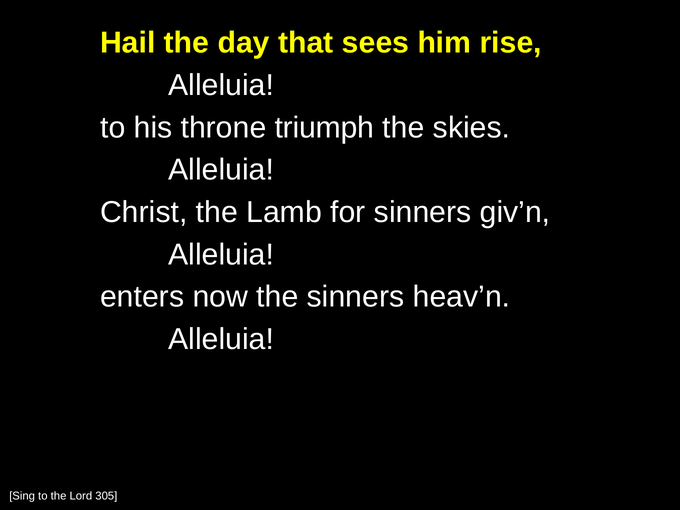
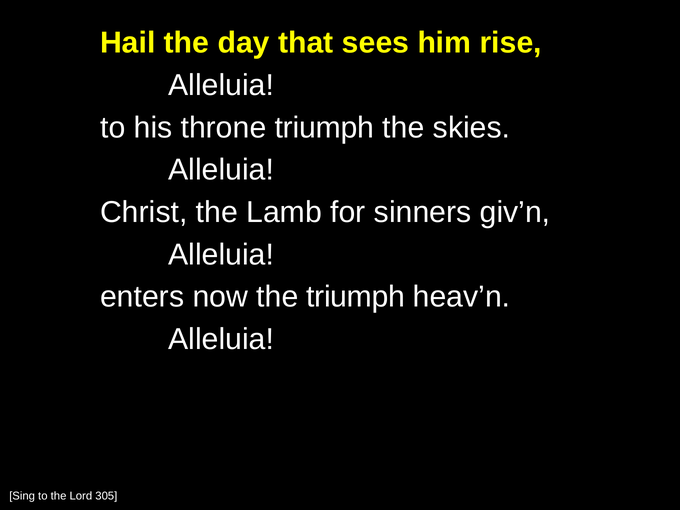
the sinners: sinners -> triumph
